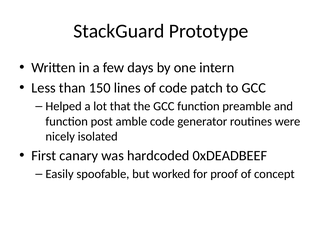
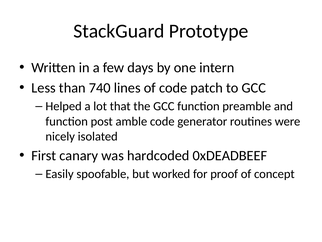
150: 150 -> 740
